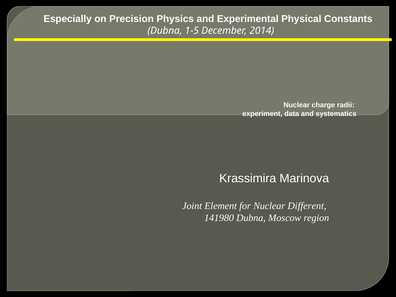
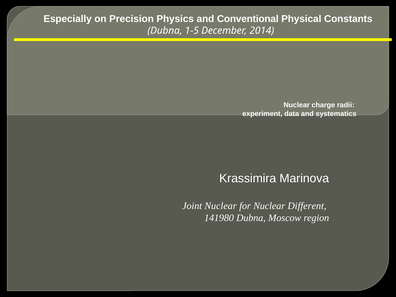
Experimental: Experimental -> Conventional
Joint Element: Element -> Nuclear
